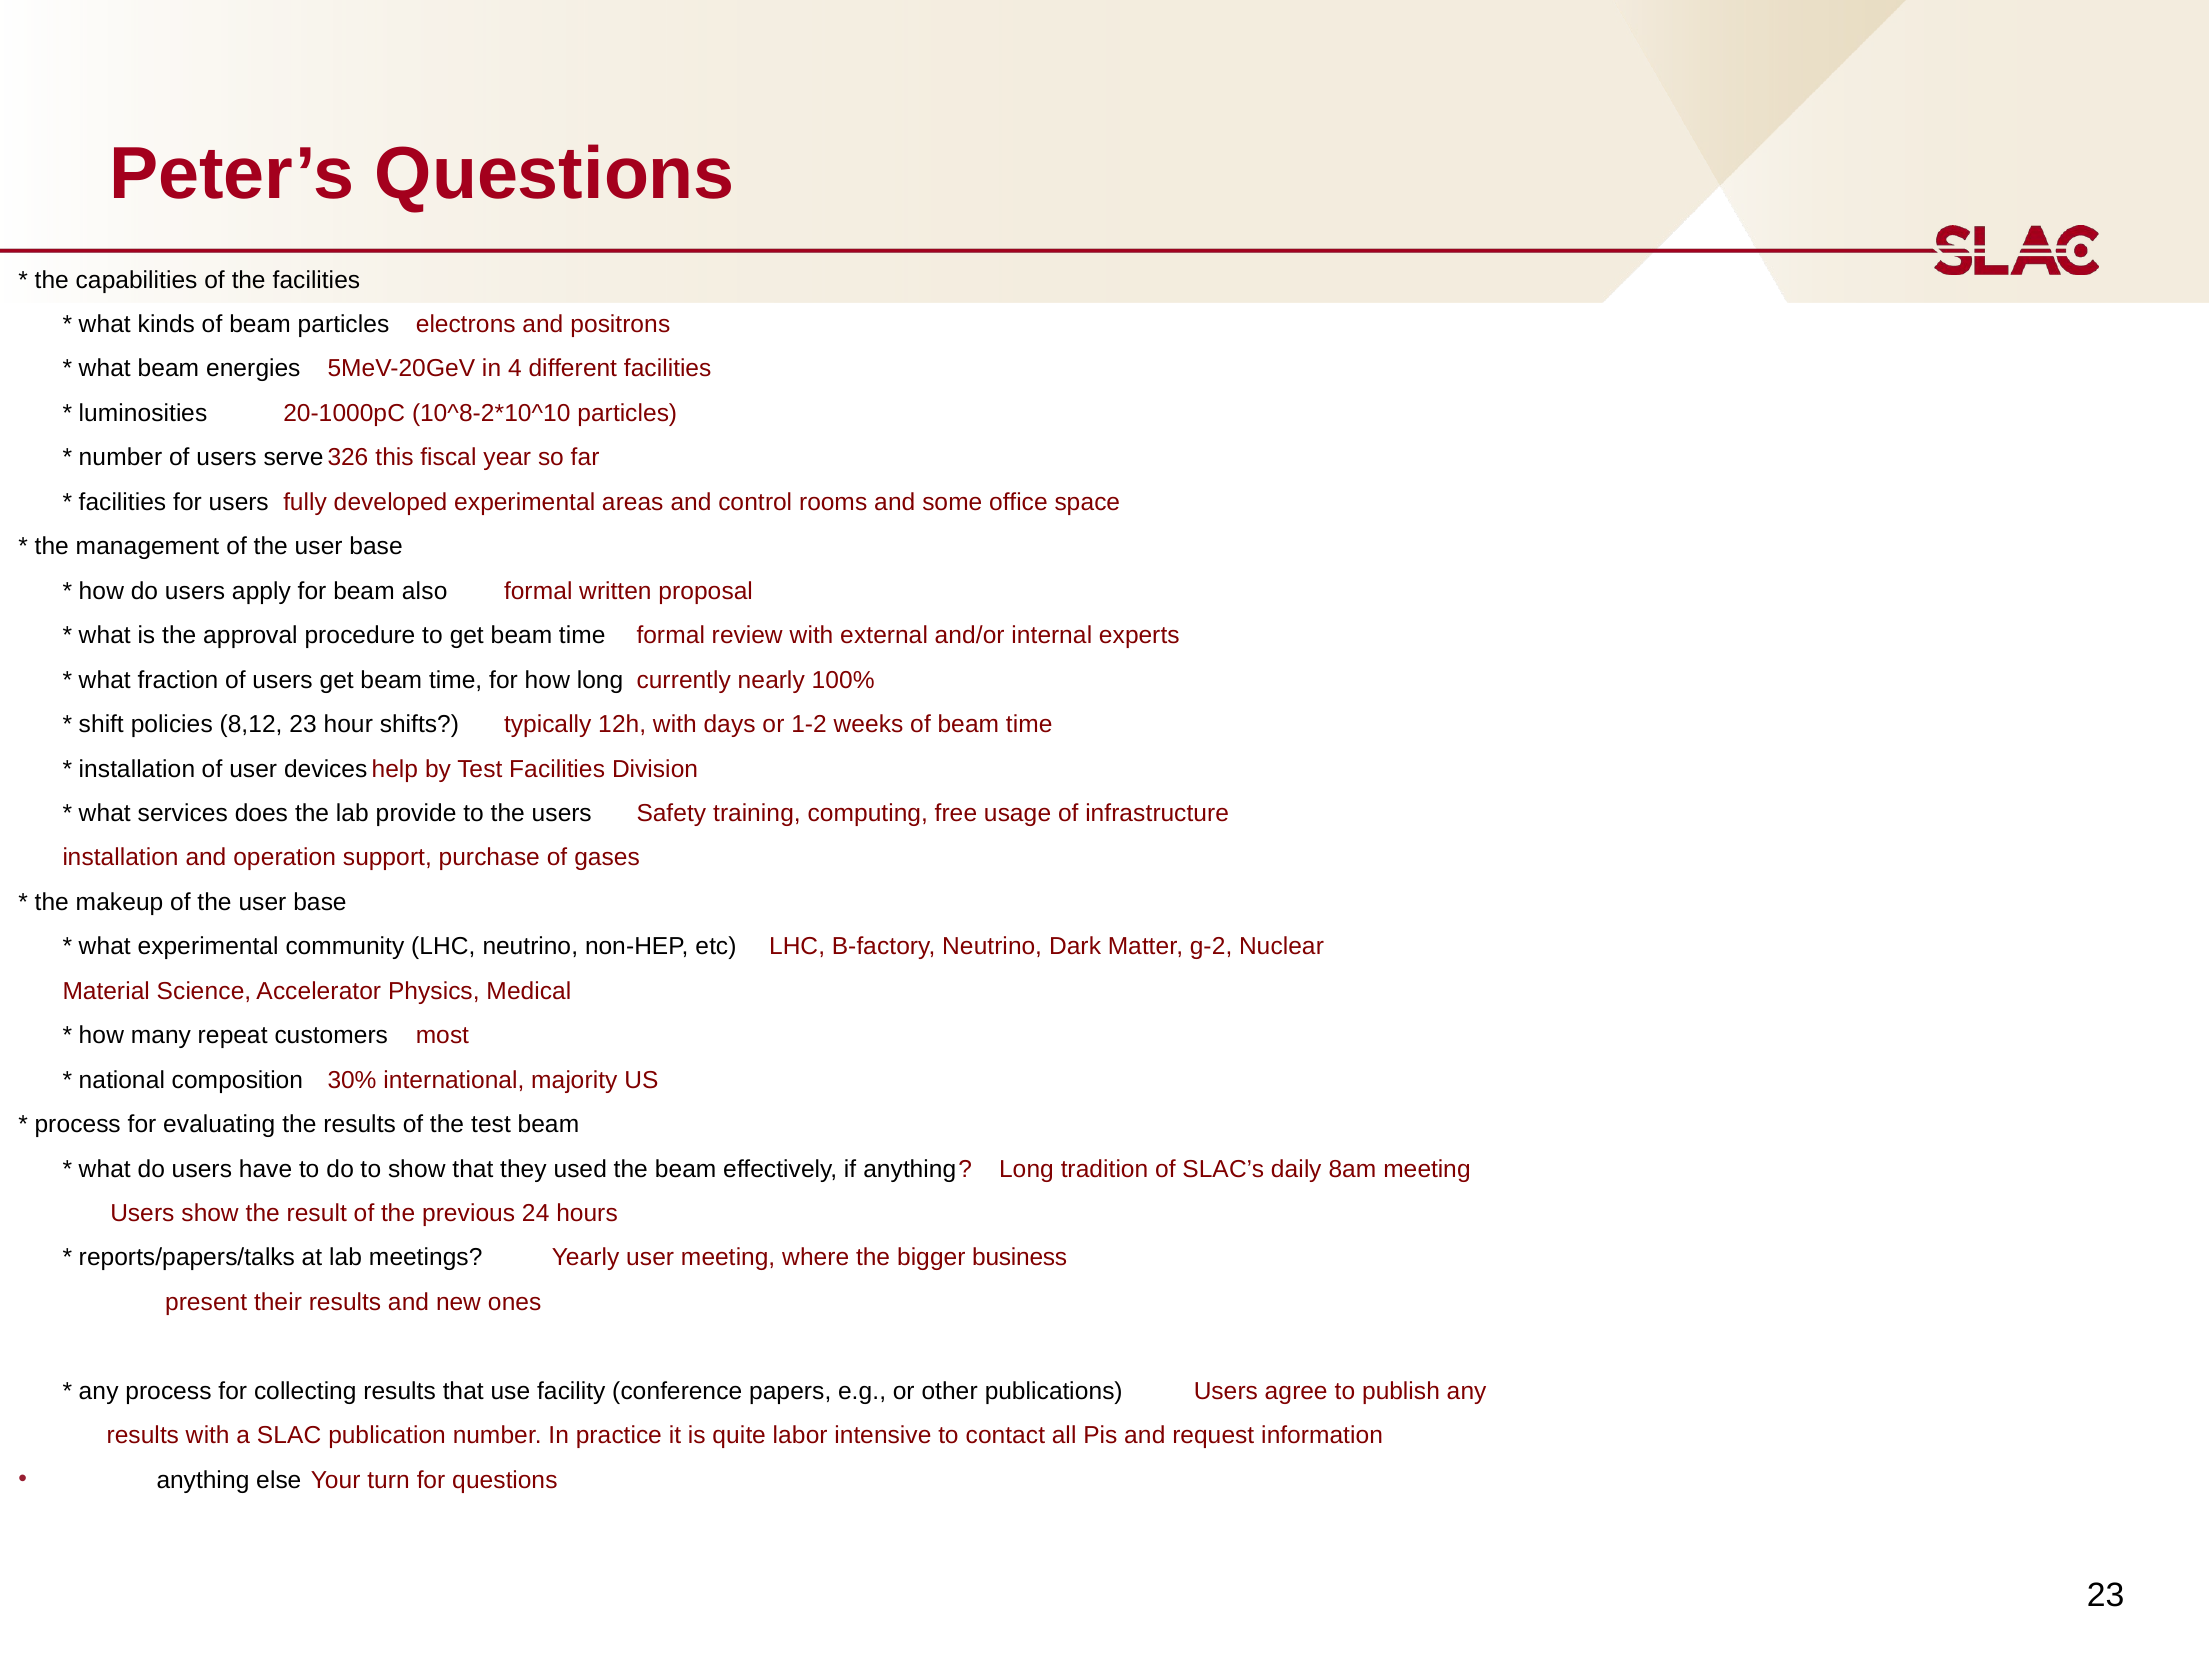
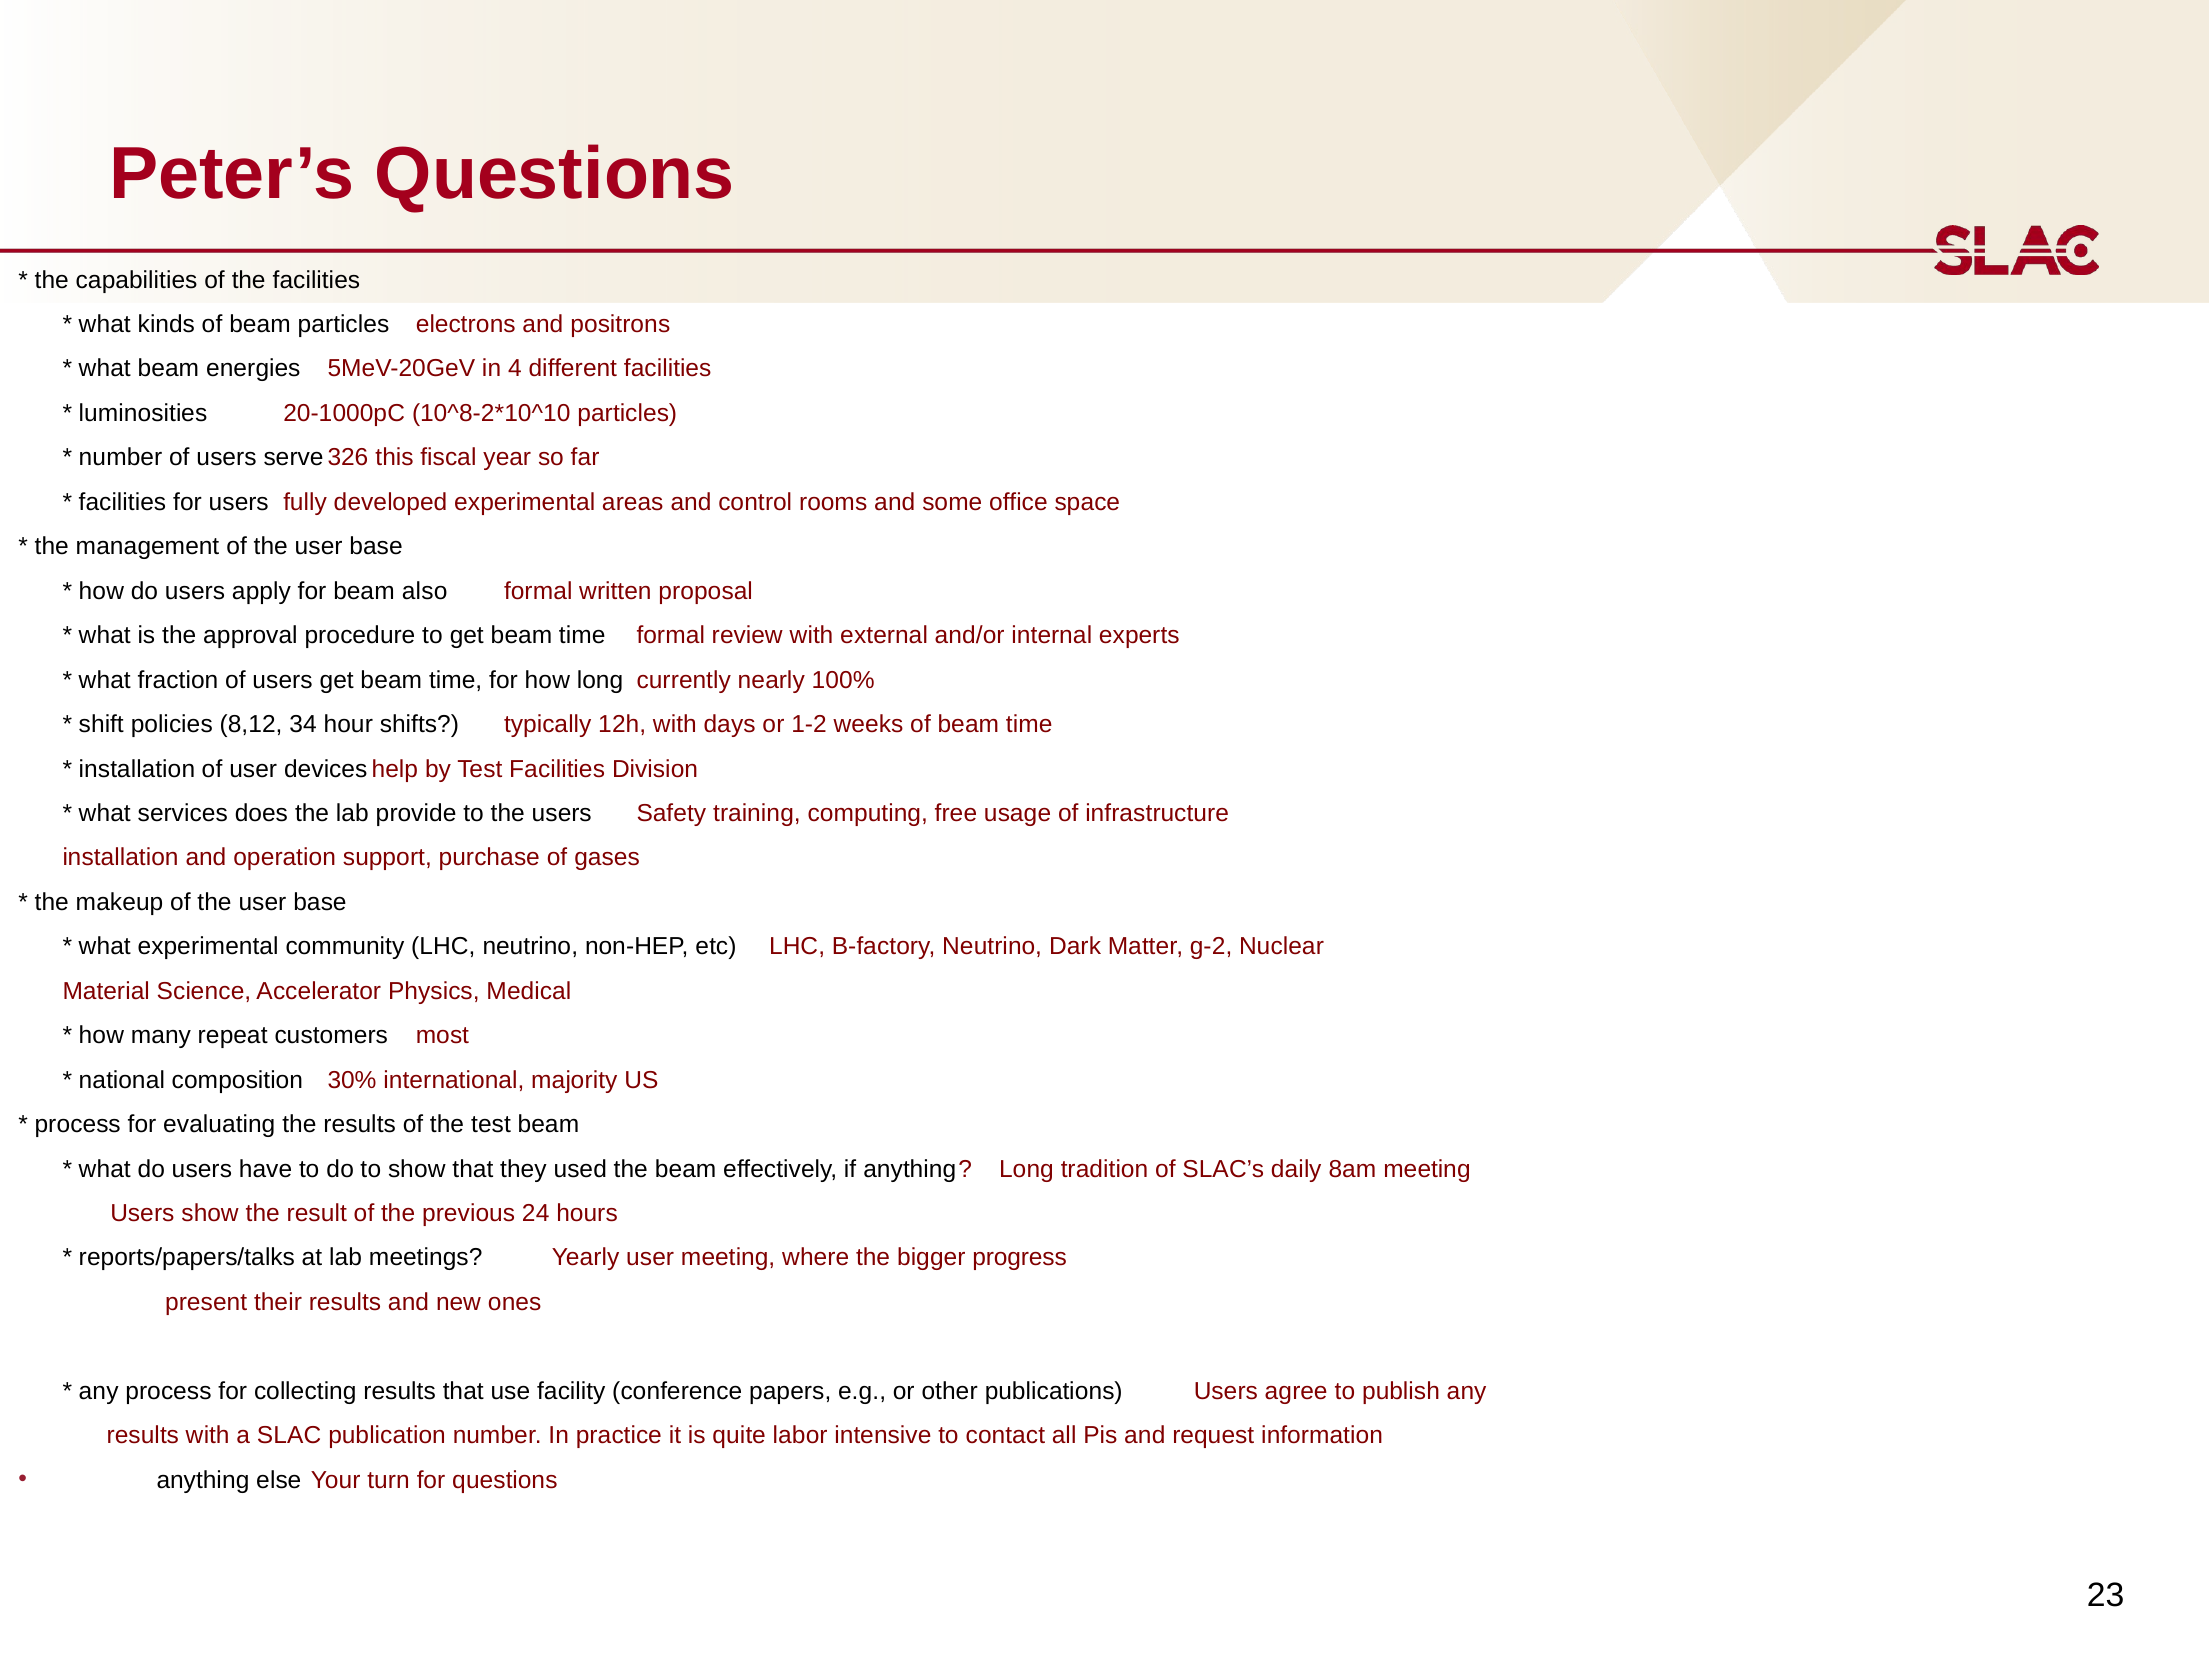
8,12 23: 23 -> 34
business: business -> progress
